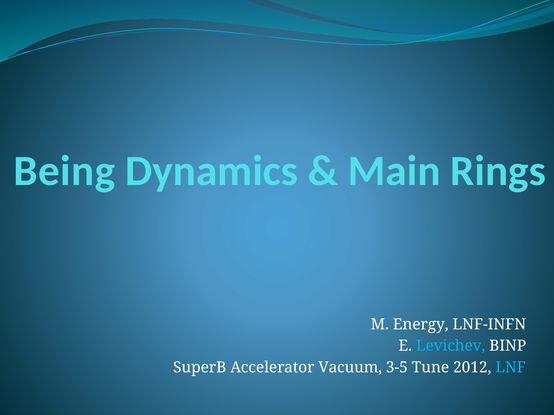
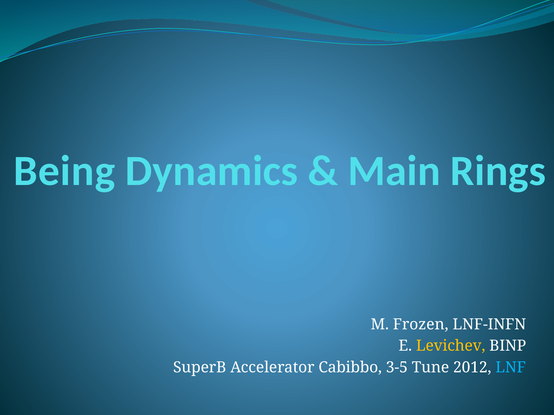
Energy: Energy -> Frozen
Levichev colour: light blue -> yellow
Vacuum: Vacuum -> Cabibbo
